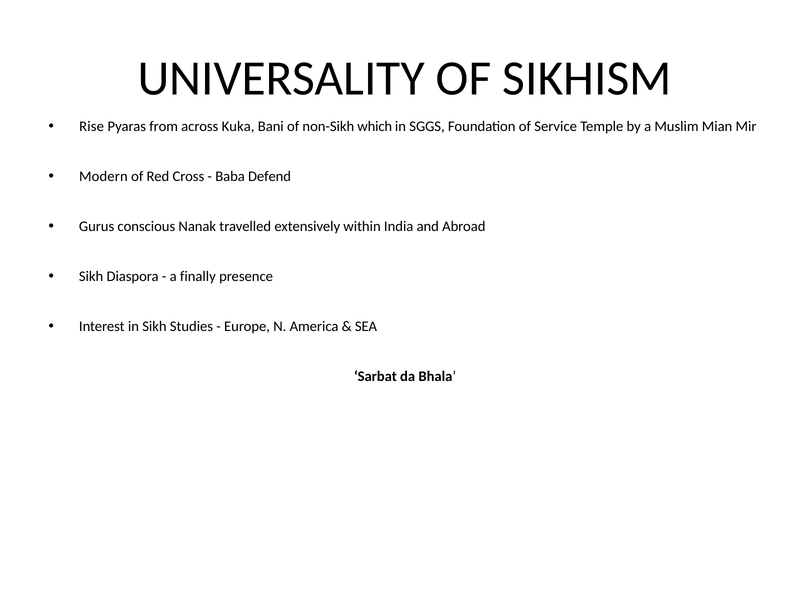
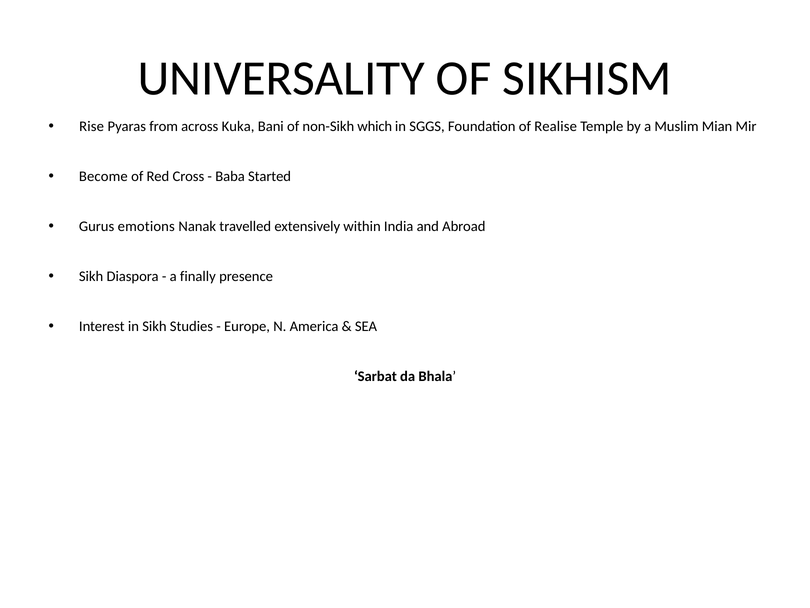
Service: Service -> Realise
Modern: Modern -> Become
Defend: Defend -> Started
conscious: conscious -> emotions
